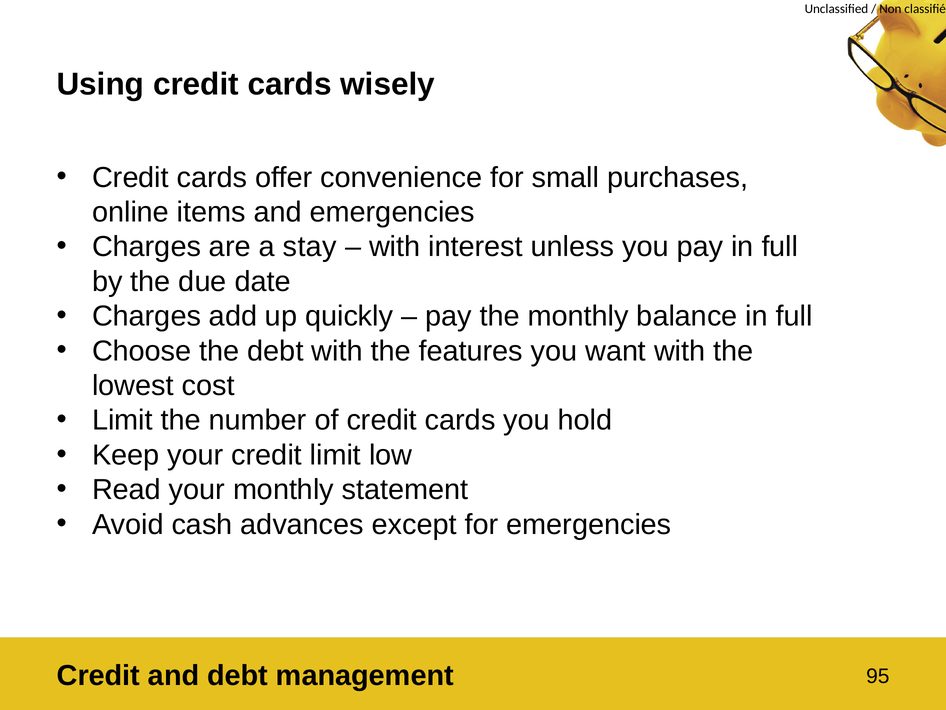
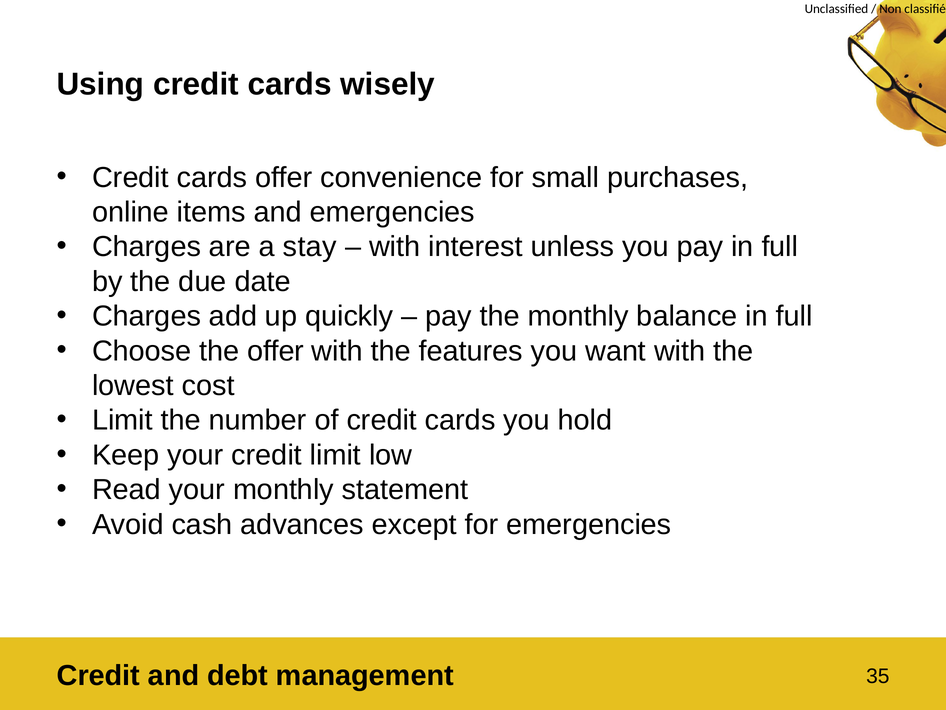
the debt: debt -> offer
95: 95 -> 35
